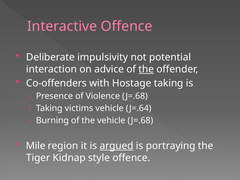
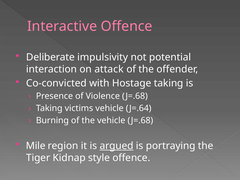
advice: advice -> attack
the at (146, 69) underline: present -> none
Co-offenders: Co-offenders -> Co-convicted
